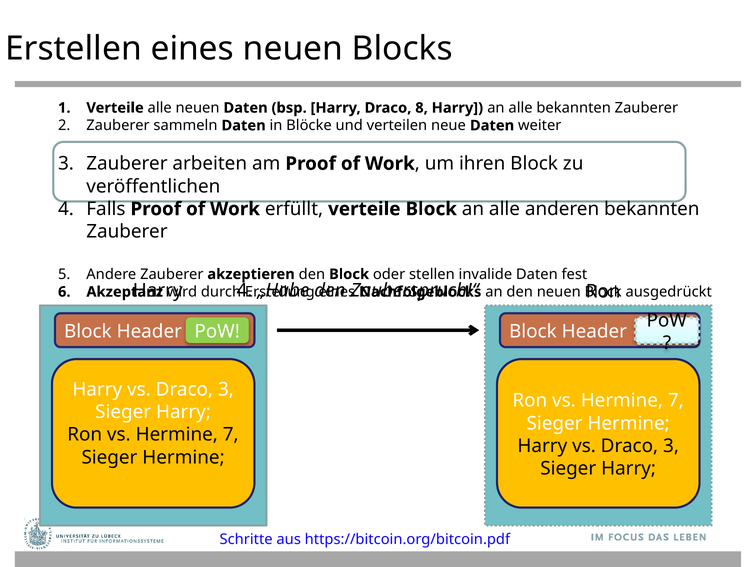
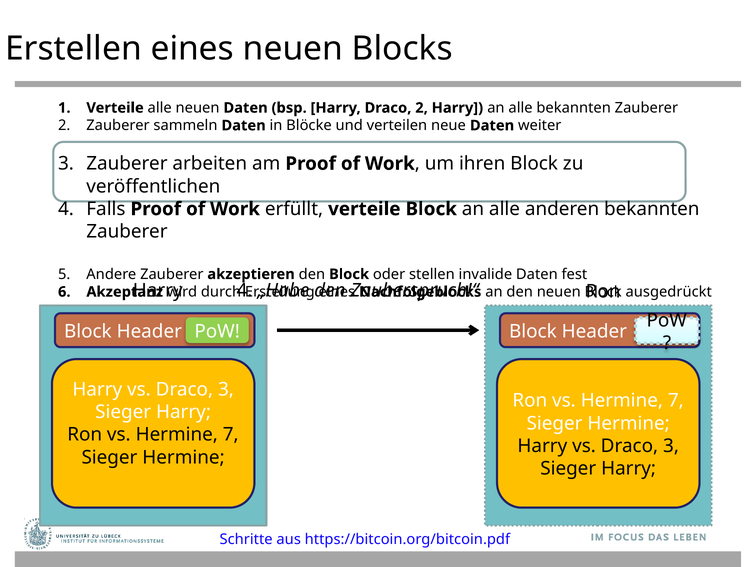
Draco 8: 8 -> 2
